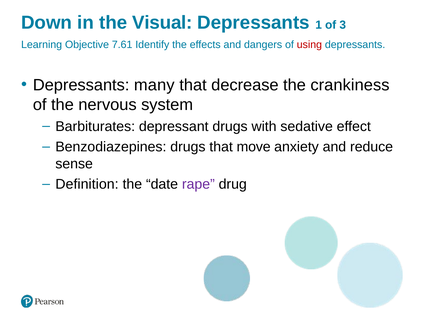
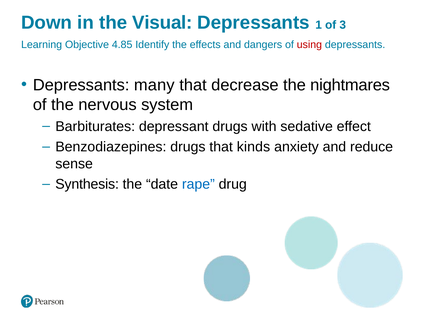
7.61: 7.61 -> 4.85
crankiness: crankiness -> nightmares
move: move -> kinds
Definition: Definition -> Synthesis
rape colour: purple -> blue
